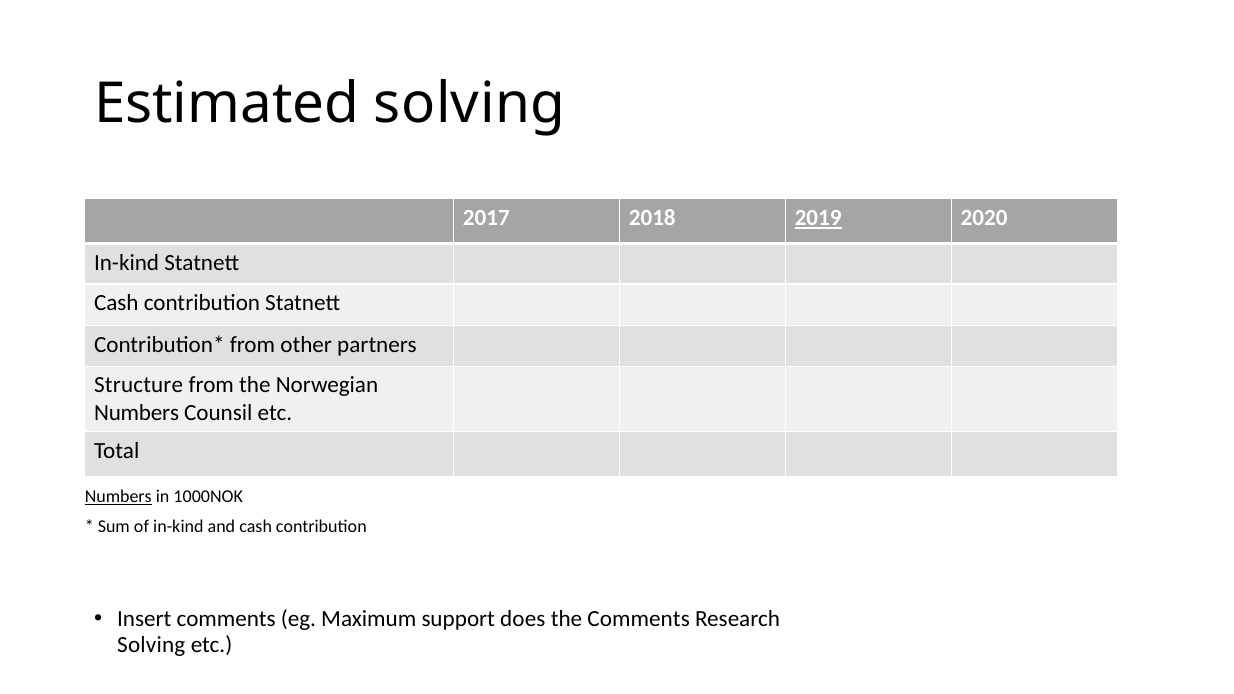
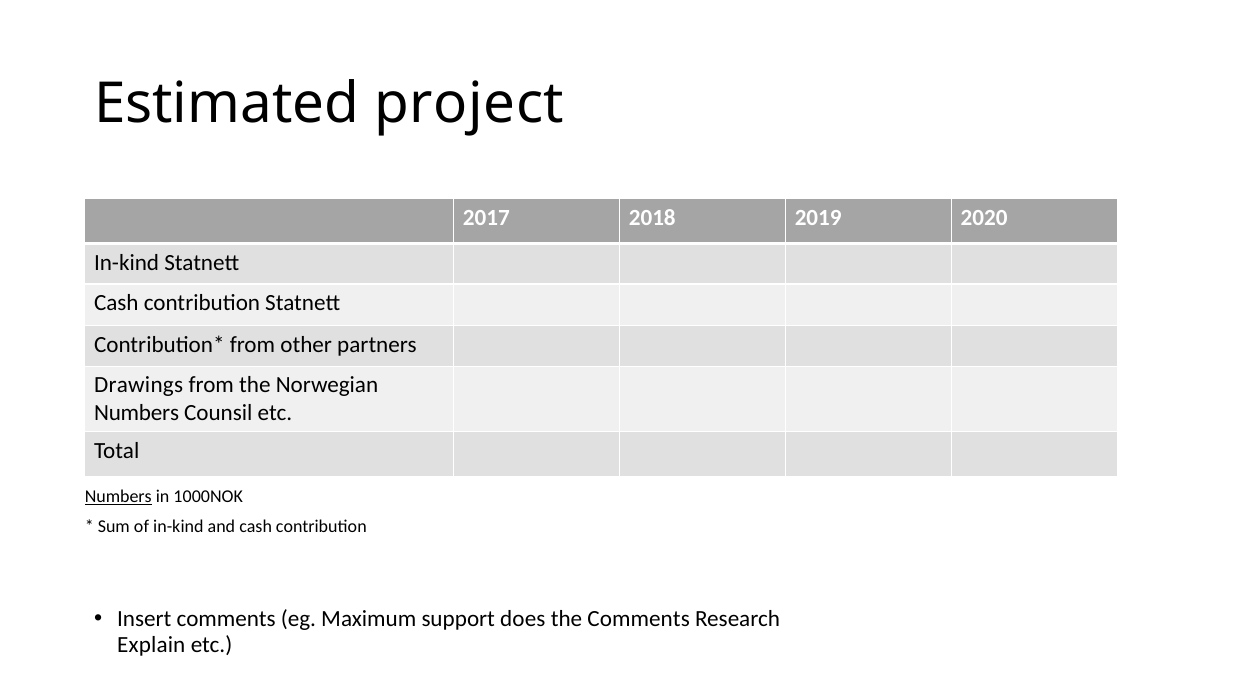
Estimated solving: solving -> project
2019 underline: present -> none
Structure: Structure -> Drawings
Solving at (151, 645): Solving -> Explain
